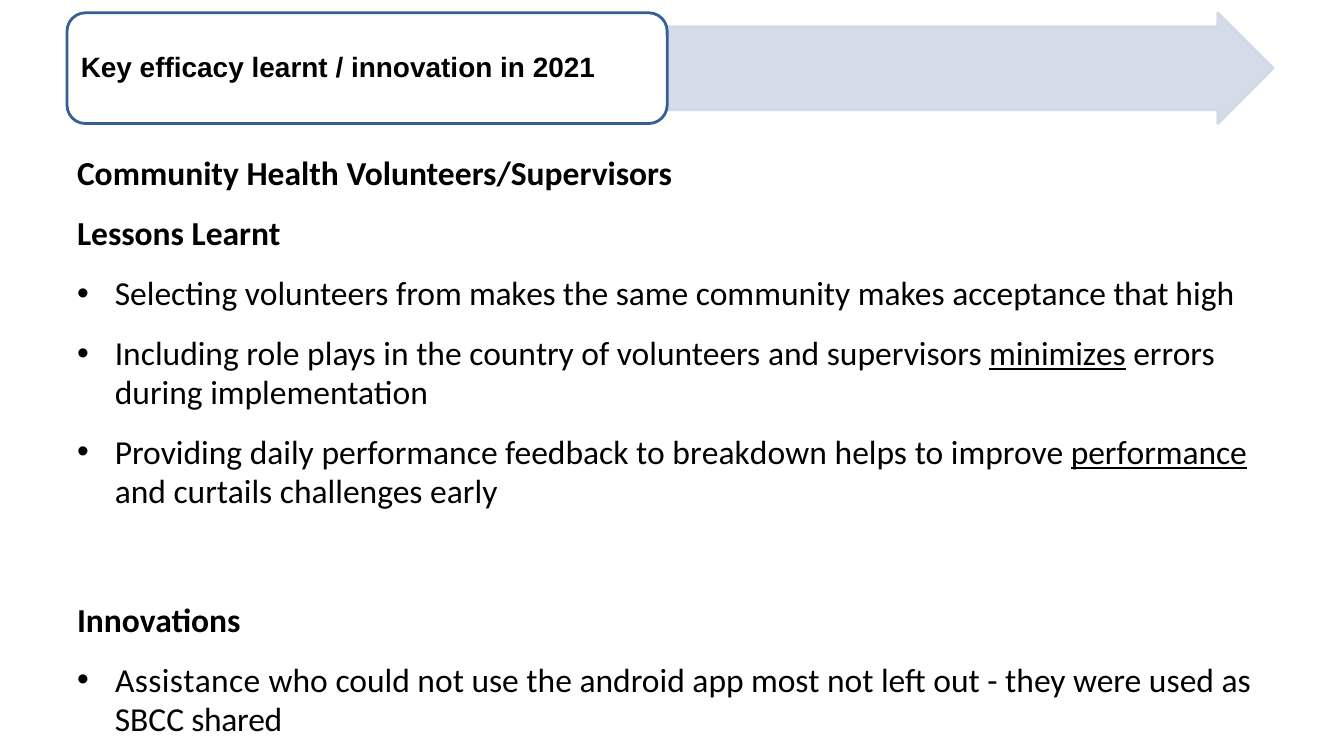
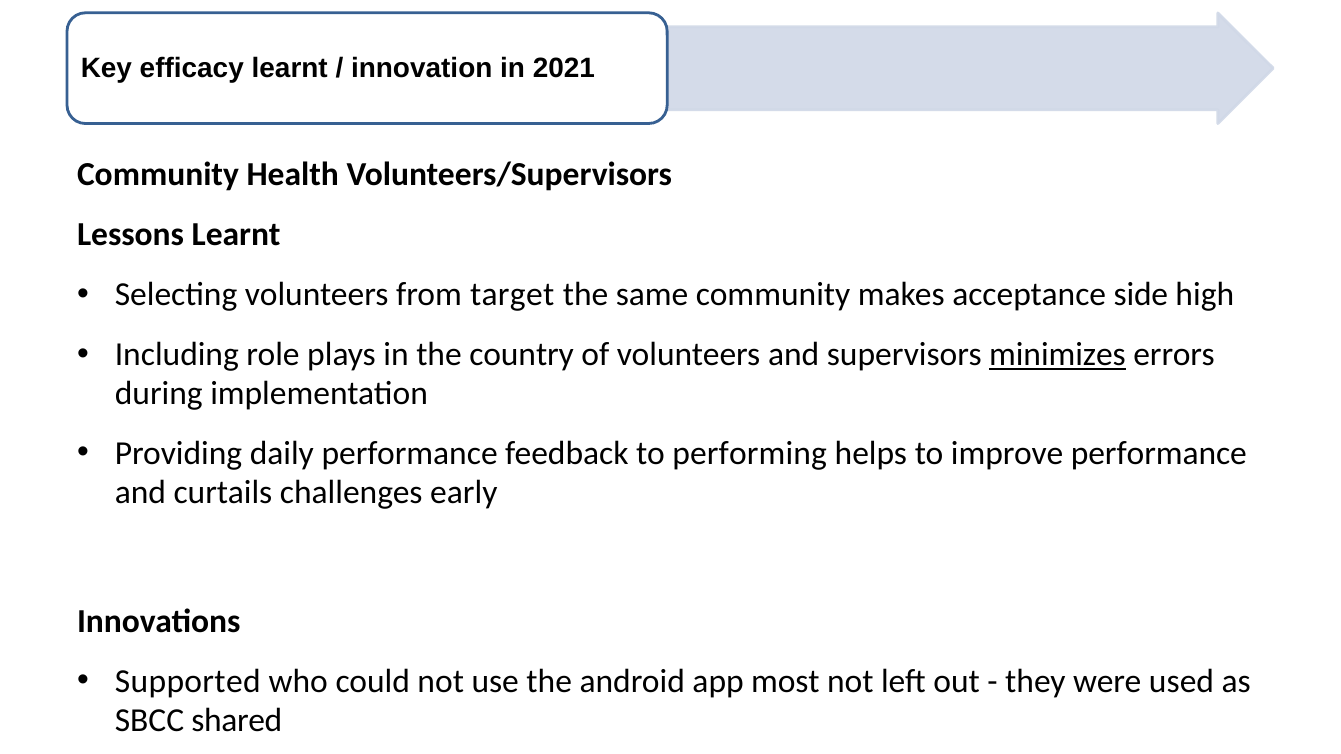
from makes: makes -> target
that: that -> side
breakdown: breakdown -> performing
performance at (1159, 454) underline: present -> none
Assistance: Assistance -> Supported
